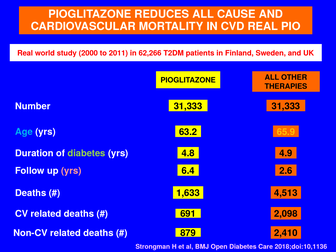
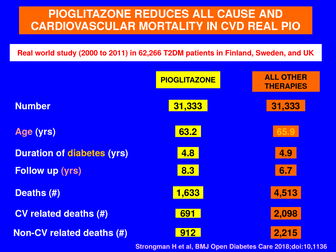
Age colour: light blue -> pink
diabetes at (87, 153) colour: light green -> yellow
6.4: 6.4 -> 8.3
2.6: 2.6 -> 6.7
879: 879 -> 912
2,410: 2,410 -> 2,215
